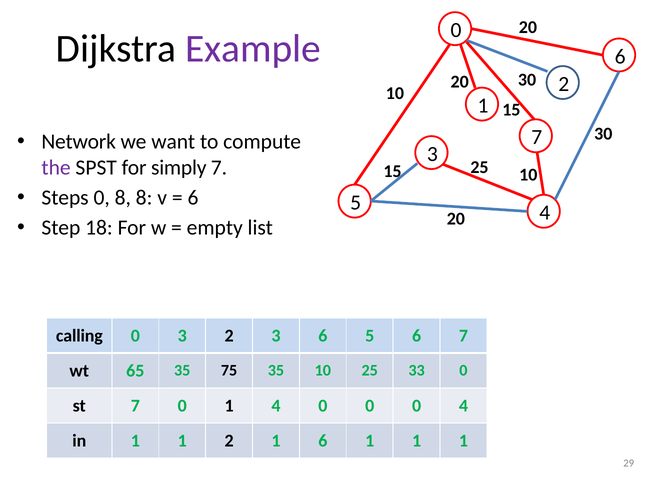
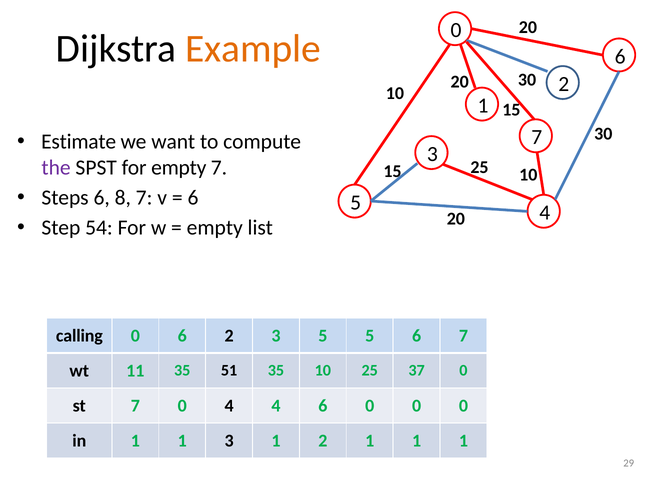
Example colour: purple -> orange
Network: Network -> Estimate
for simply: simply -> empty
Steps 0: 0 -> 6
8 8: 8 -> 7
18: 18 -> 54
0 3: 3 -> 6
3 6: 6 -> 5
65: 65 -> 11
75: 75 -> 51
33: 33 -> 37
7 0 1: 1 -> 4
0 at (323, 405): 0 -> 6
0 0 4: 4 -> 0
1 2: 2 -> 3
1 6: 6 -> 2
